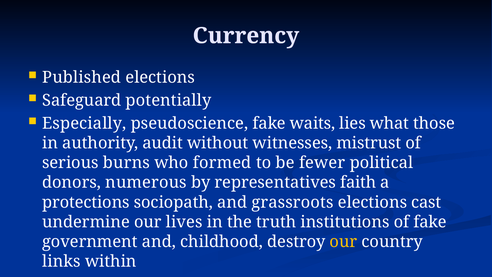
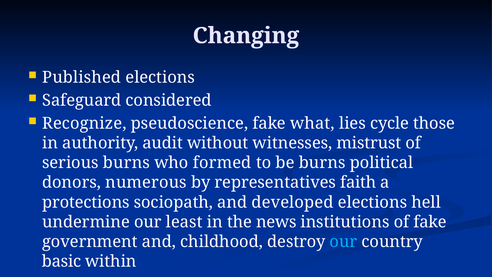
Currency: Currency -> Changing
potentially: potentially -> considered
Especially: Especially -> Recognize
waits: waits -> what
what: what -> cycle
be fewer: fewer -> burns
grassroots: grassroots -> developed
cast: cast -> hell
lives: lives -> least
truth: truth -> news
our at (343, 241) colour: yellow -> light blue
links: links -> basic
